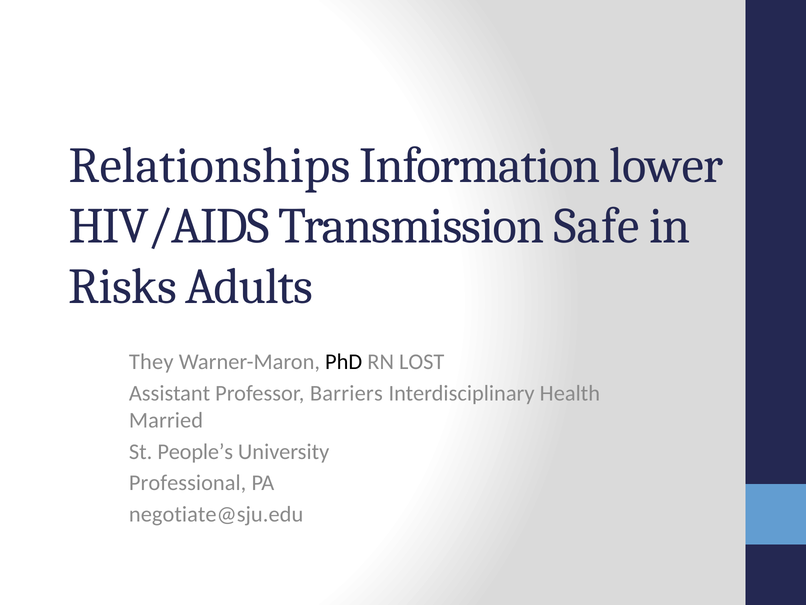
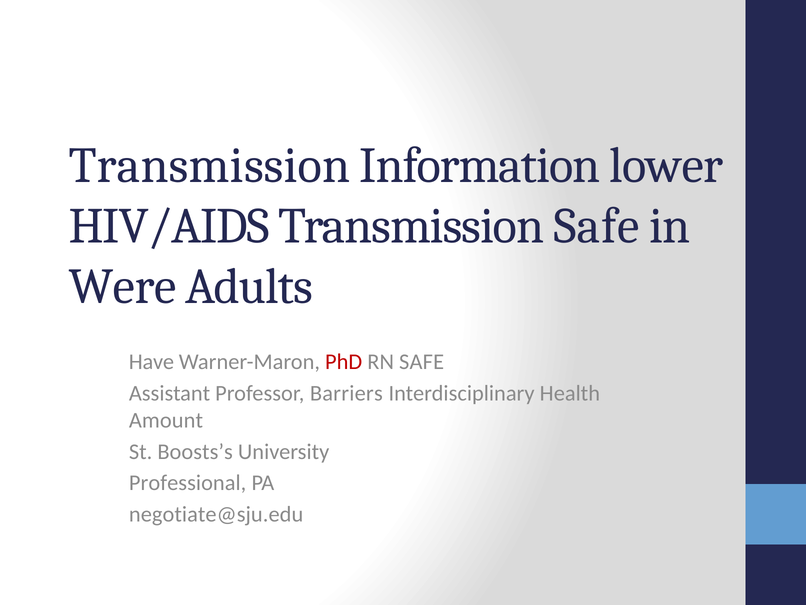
Relationships at (209, 166): Relationships -> Transmission
Risks: Risks -> Were
They: They -> Have
PhD colour: black -> red
RN LOST: LOST -> SAFE
Married: Married -> Amount
People’s: People’s -> Boosts’s
